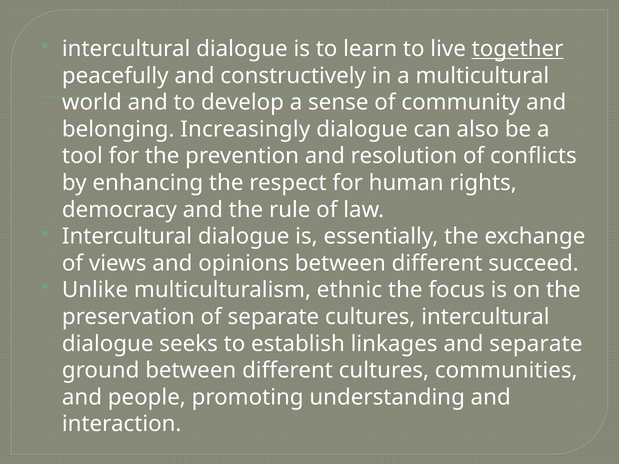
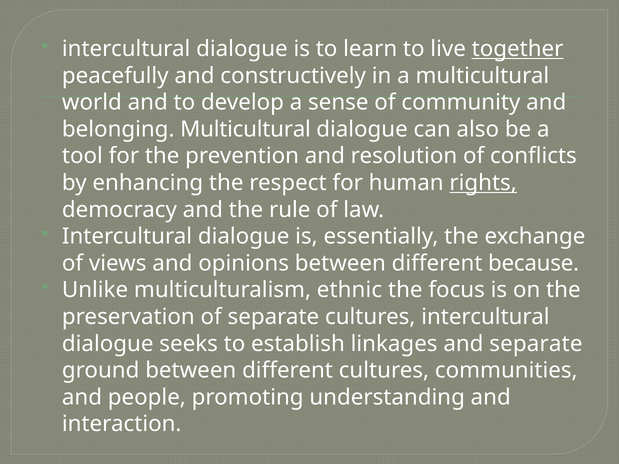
belonging Increasingly: Increasingly -> Multicultural
rights underline: none -> present
succeed: succeed -> because
